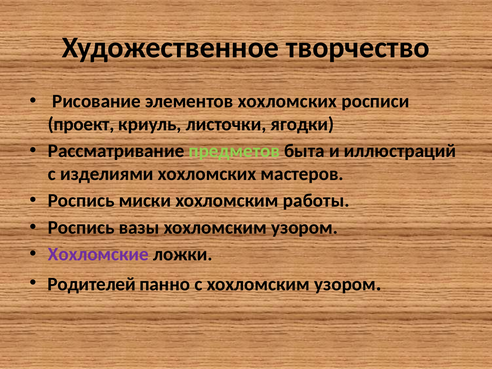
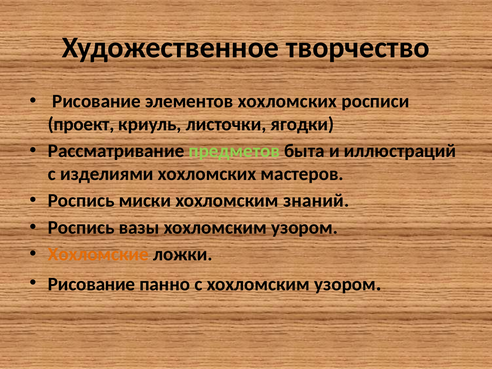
работы: работы -> знаний
Хохломские colour: purple -> orange
Родителей at (92, 284): Родителей -> Рисование
